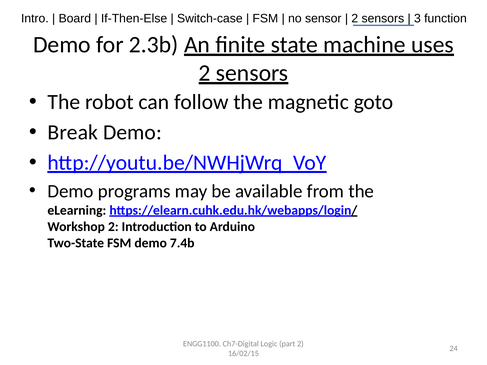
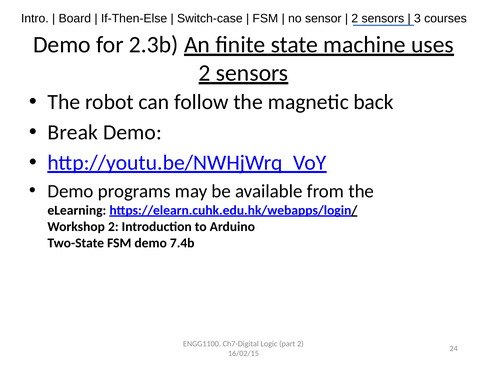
function: function -> courses
goto: goto -> back
